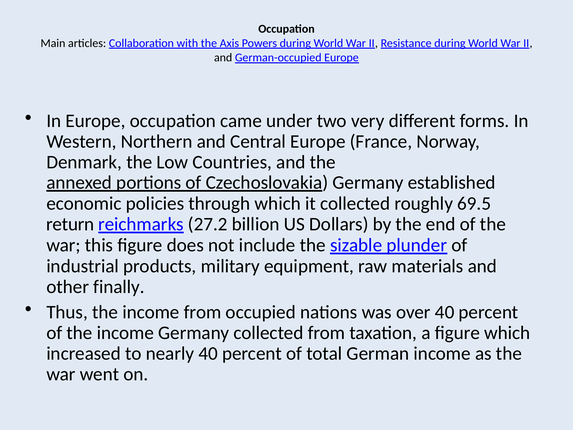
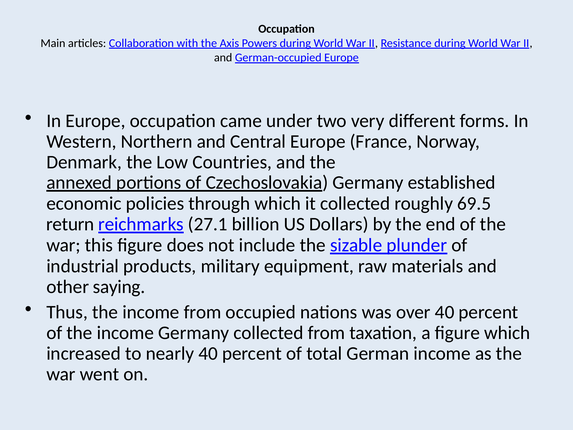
27.2: 27.2 -> 27.1
finally: finally -> saying
